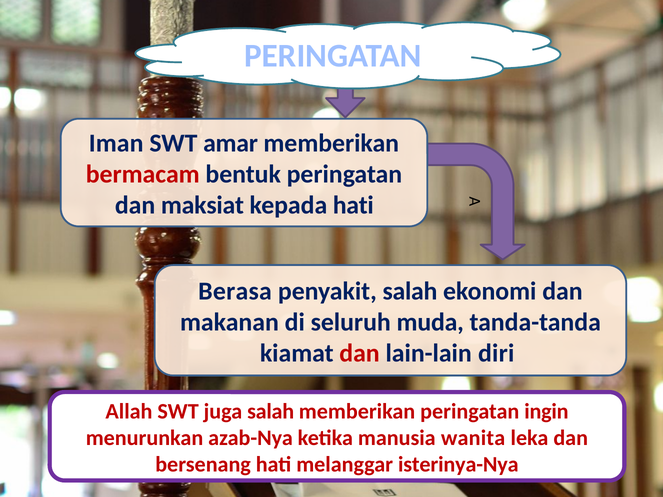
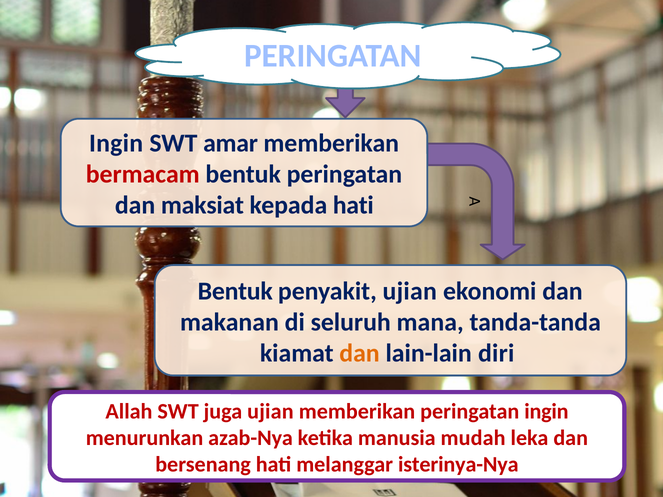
Iman at (116, 143): Iman -> Ingin
Berasa at (235, 291): Berasa -> Bentuk
penyakit salah: salah -> ujian
muda: muda -> mana
dan at (360, 353) colour: red -> orange
juga salah: salah -> ujian
wanita: wanita -> mudah
